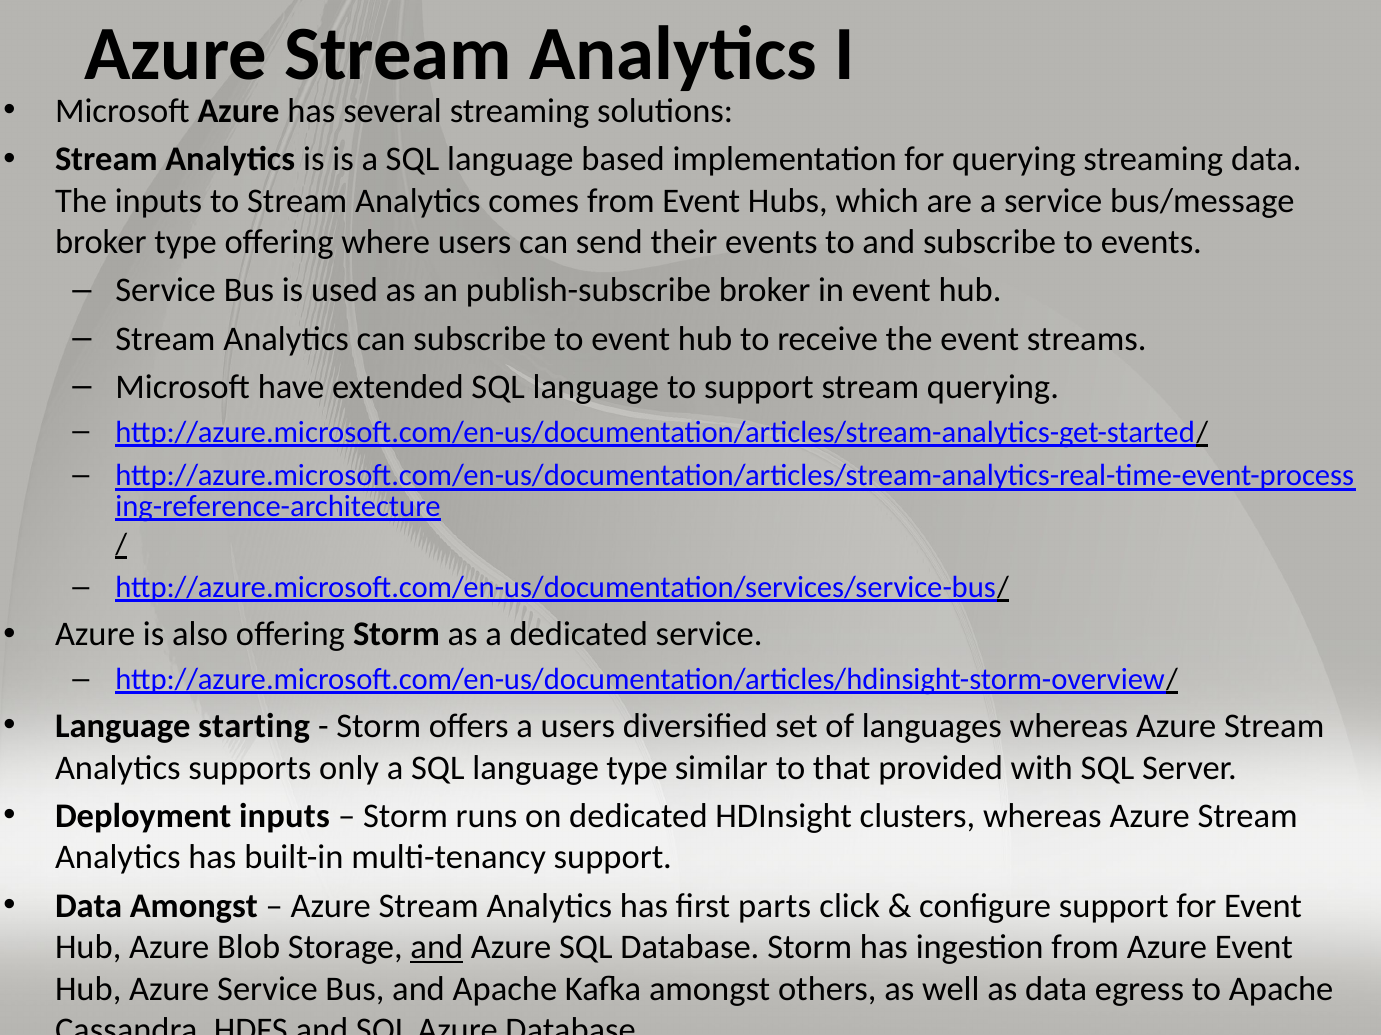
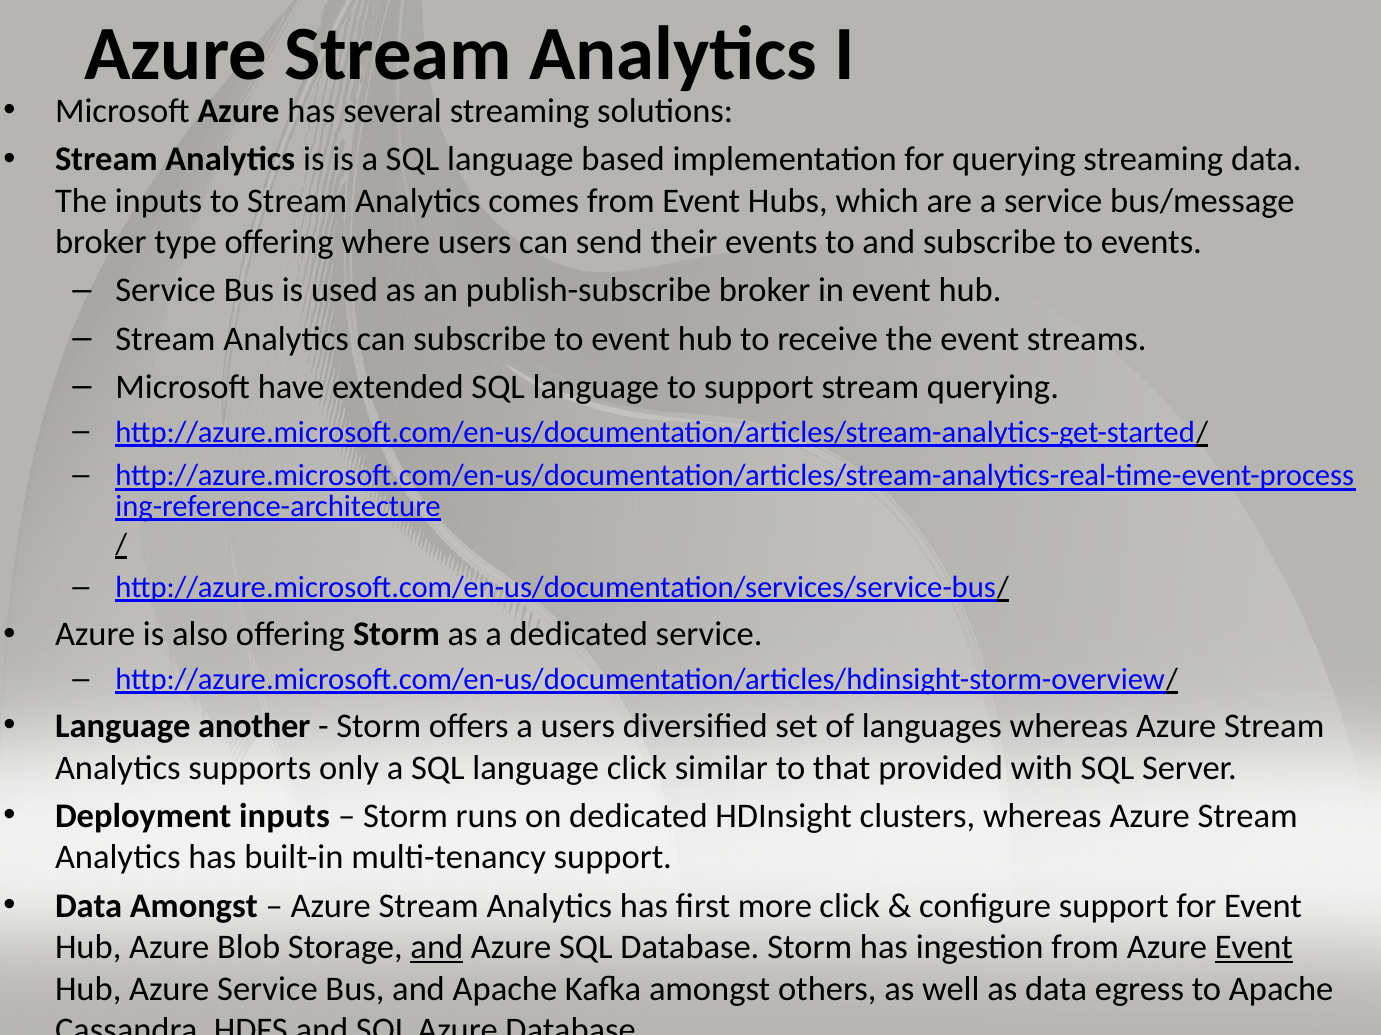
starting: starting -> another
language type: type -> click
parts: parts -> more
Event at (1254, 948) underline: none -> present
